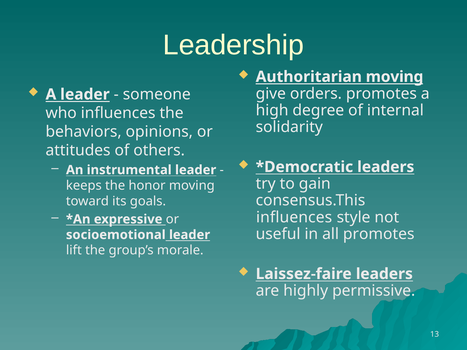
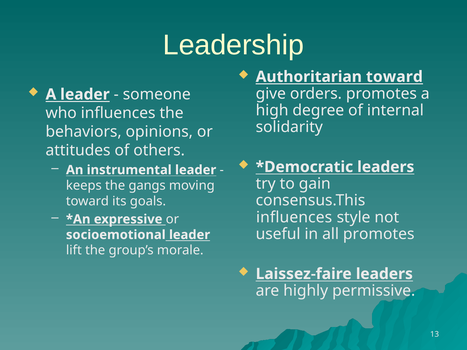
Authoritarian moving: moving -> toward
honor: honor -> gangs
